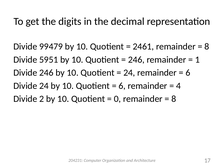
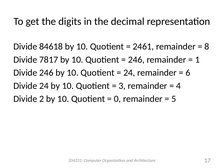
99479: 99479 -> 84618
5951: 5951 -> 7817
6 at (122, 86): 6 -> 3
8 at (174, 99): 8 -> 5
